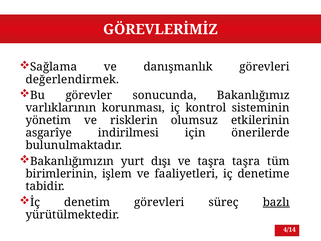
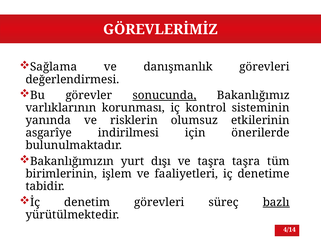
değerlendirmek: değerlendirmek -> değerlendirmesi
sonucunda underline: none -> present
yönetim: yönetim -> yanında
